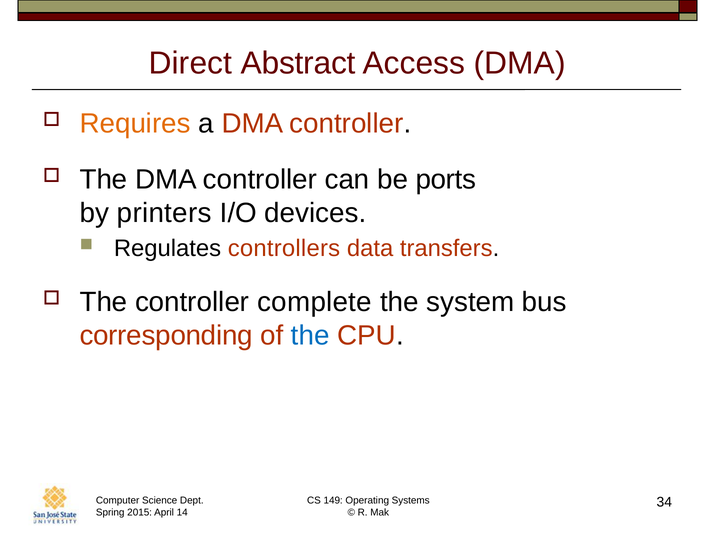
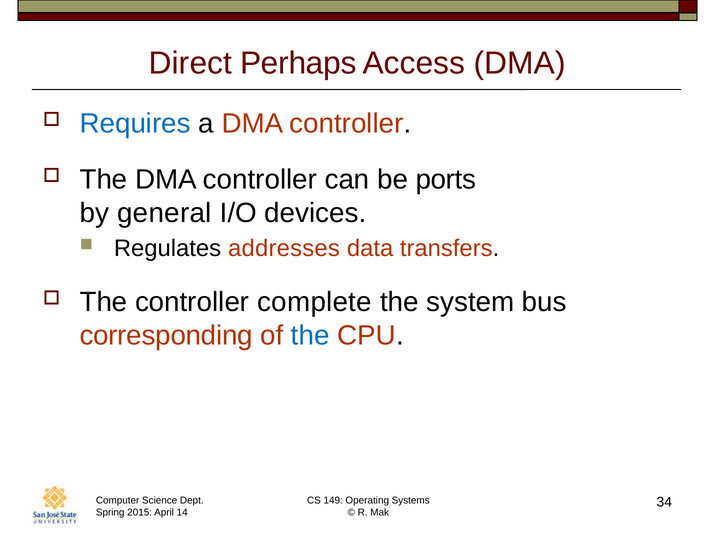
Abstract: Abstract -> Perhaps
Requires colour: orange -> blue
printers: printers -> general
controllers: controllers -> addresses
